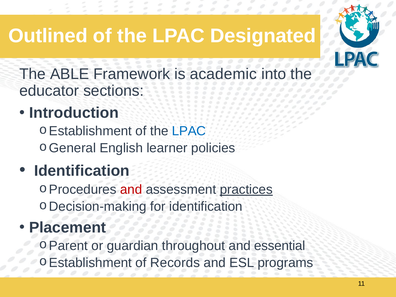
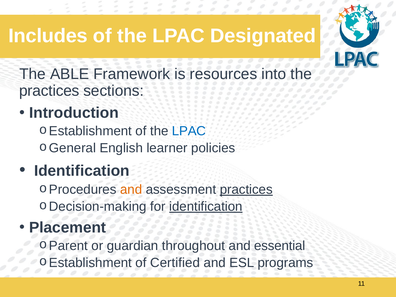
Outlined: Outlined -> Includes
academic: academic -> resources
educator at (49, 91): educator -> practices
and at (131, 190) colour: red -> orange
identification at (206, 207) underline: none -> present
Records: Records -> Certified
